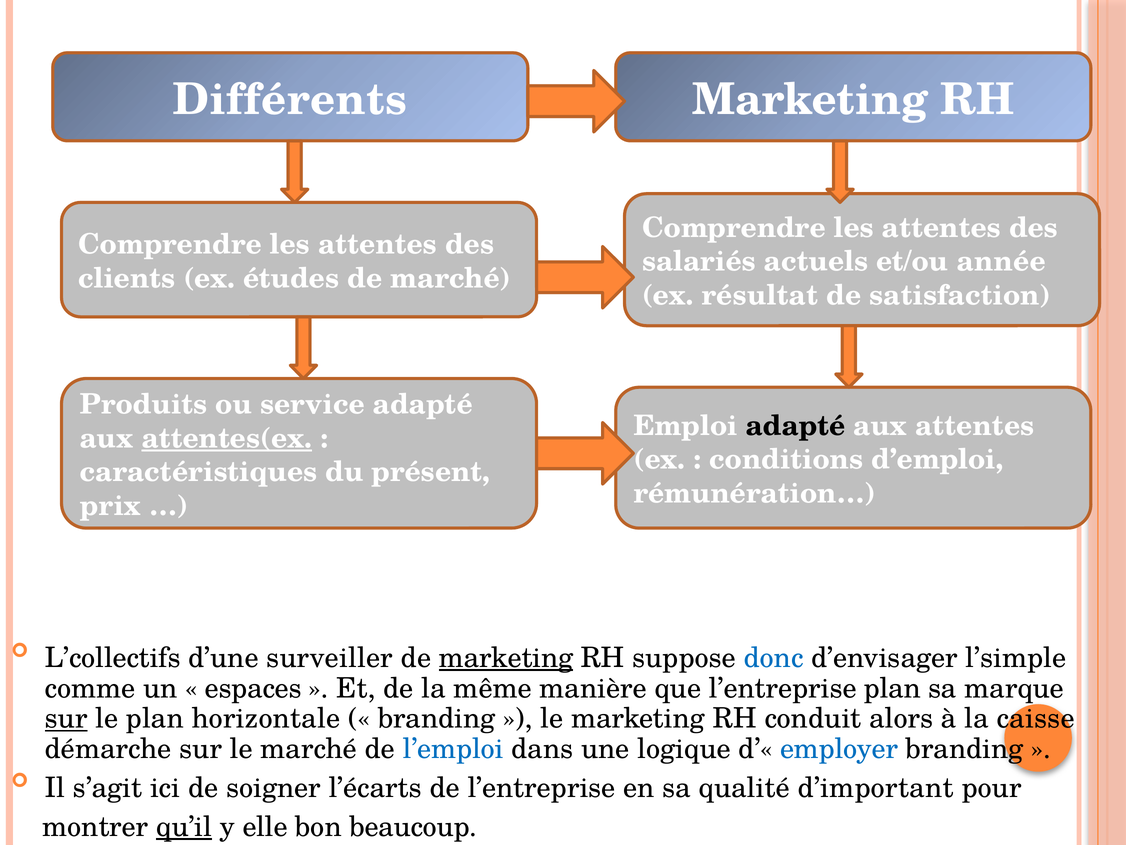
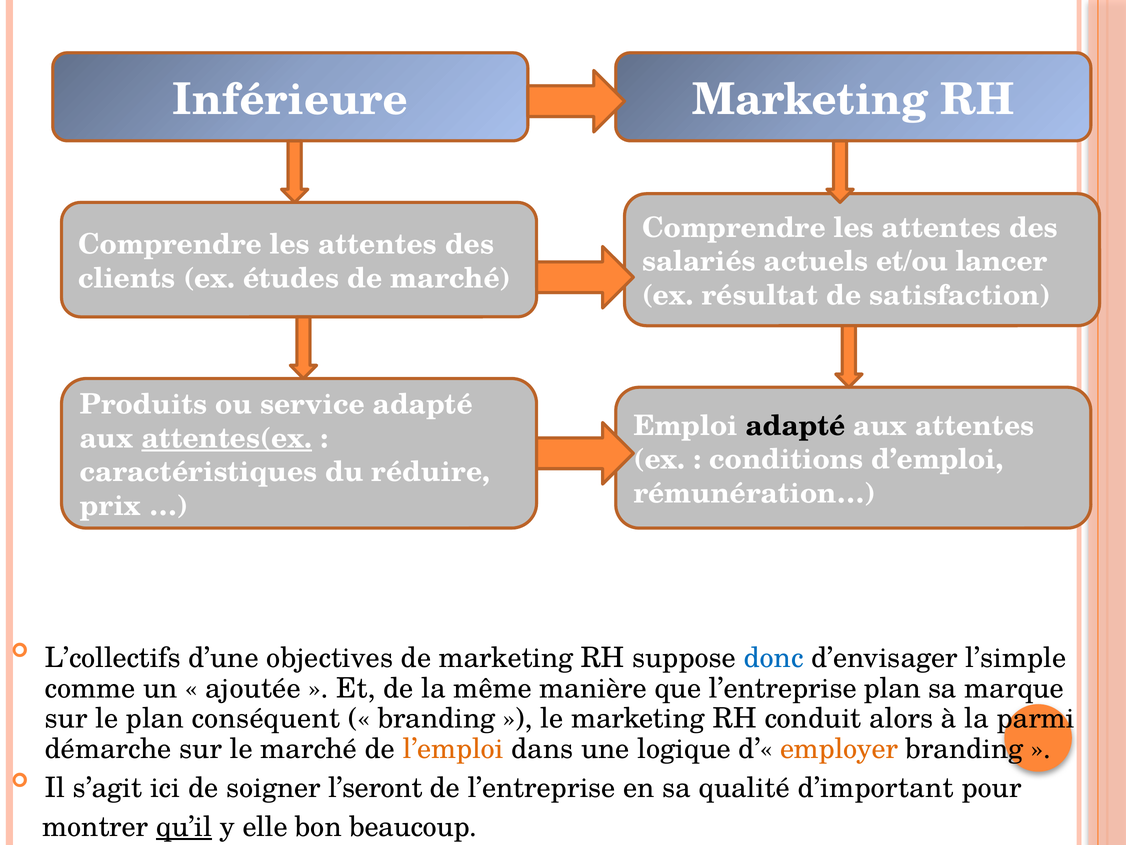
Différents: Différents -> Inférieure
année: année -> lancer
présent: présent -> réduire
surveiller: surveiller -> objectives
marketing at (506, 657) underline: present -> none
espaces: espaces -> ajoutée
sur at (66, 718) underline: present -> none
horizontale: horizontale -> conséquent
caisse: caisse -> parmi
l’emploi colour: blue -> orange
employer colour: blue -> orange
l’écarts: l’écarts -> l’seront
